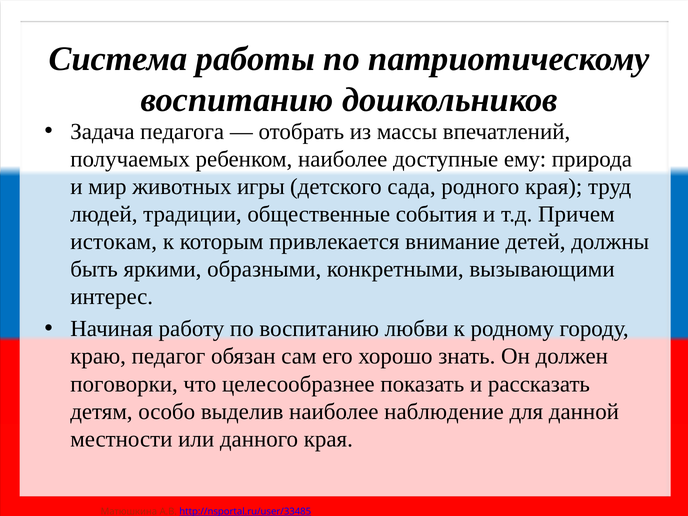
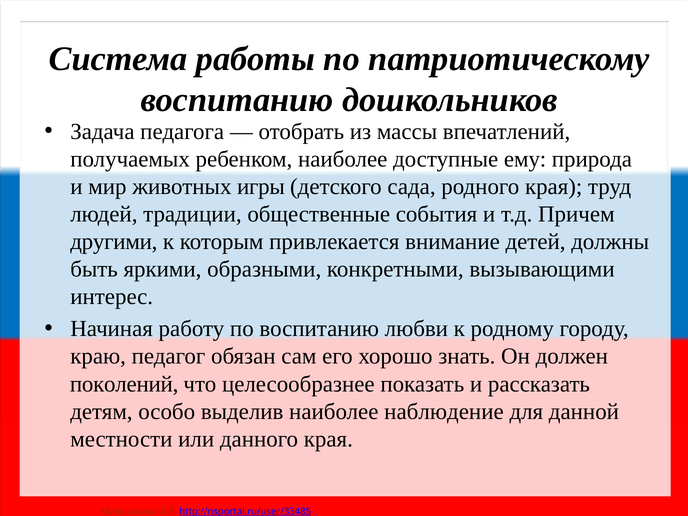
истокам: истокам -> другими
поговорки: поговорки -> поколений
